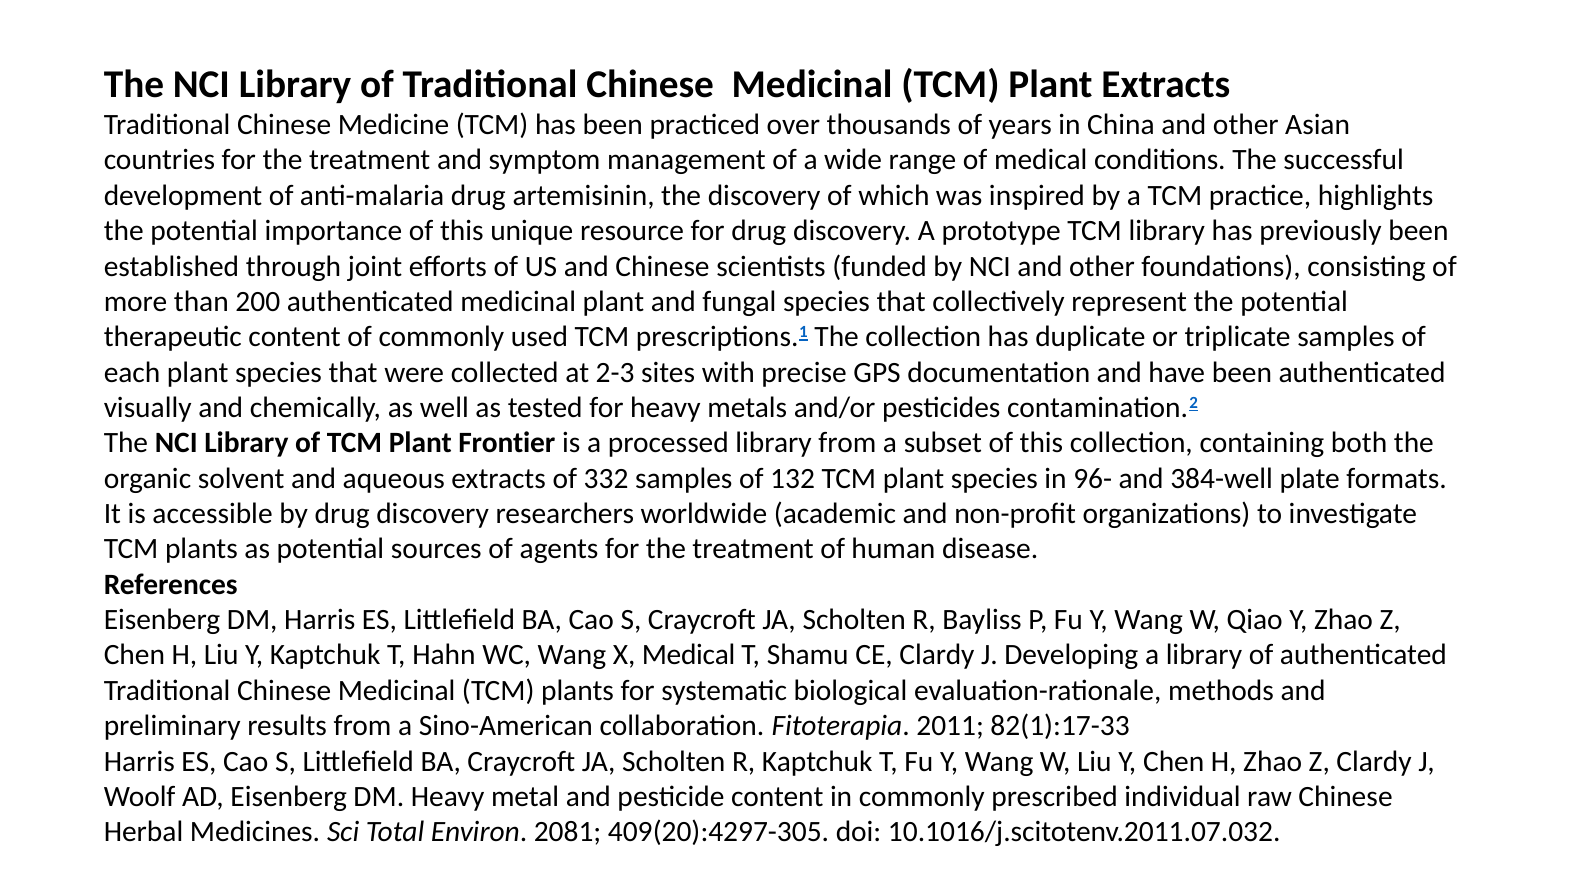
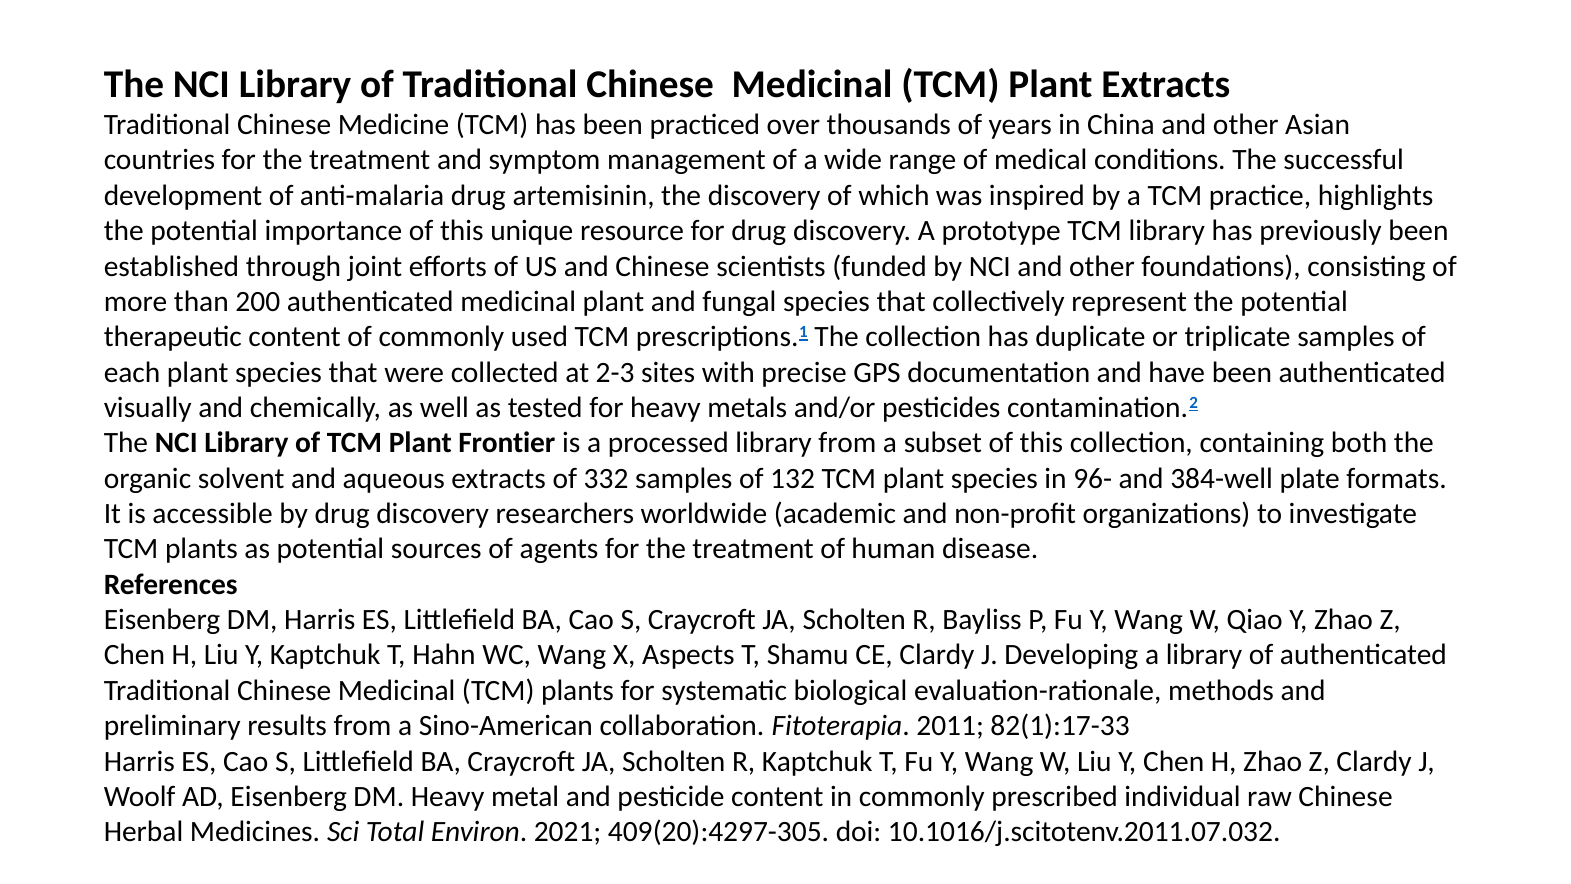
X Medical: Medical -> Aspects
2081: 2081 -> 2021
